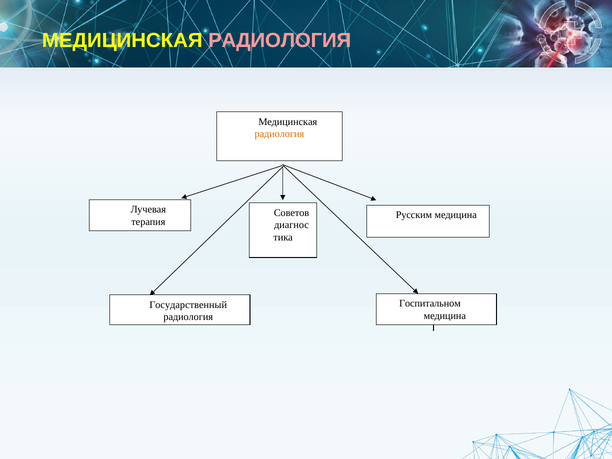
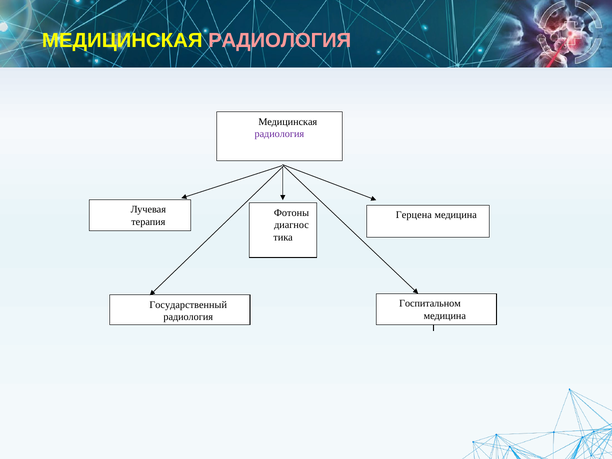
радиология at (279, 134) colour: orange -> purple
Советов: Советов -> Фотоны
Русским: Русским -> Герцена
